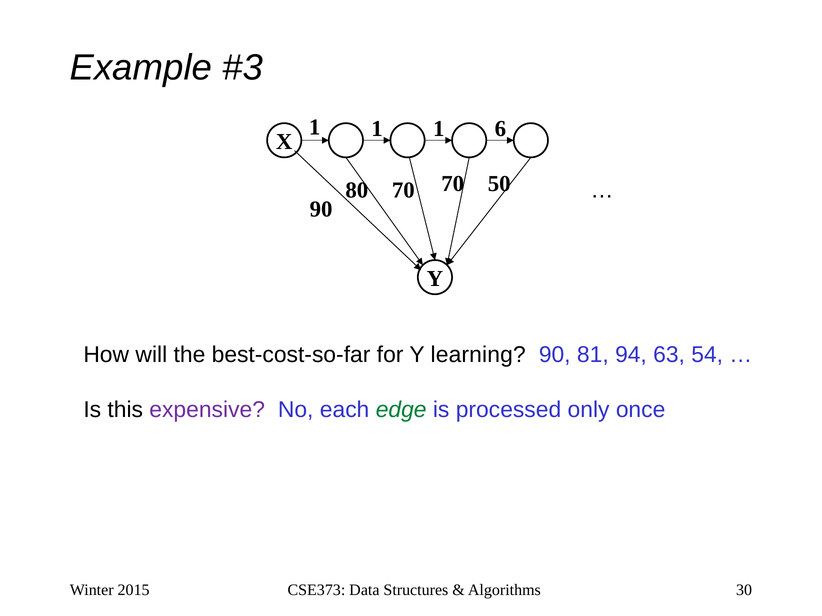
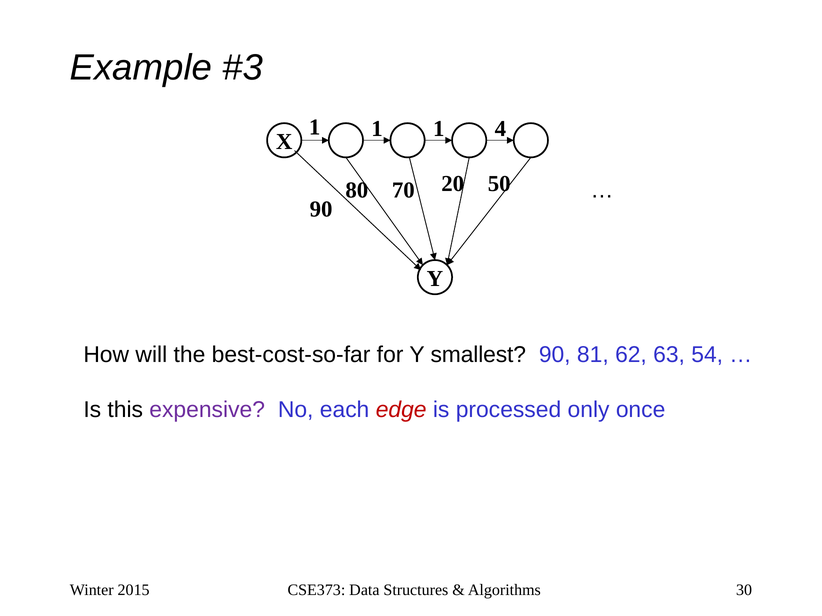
6: 6 -> 4
70 70: 70 -> 20
learning: learning -> smallest
94: 94 -> 62
edge colour: green -> red
